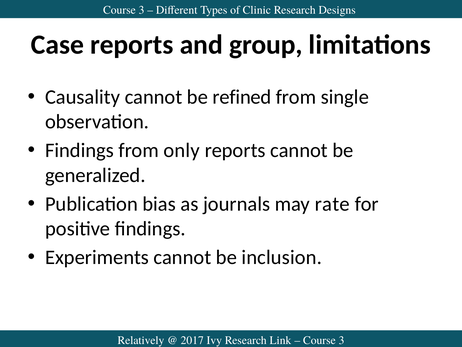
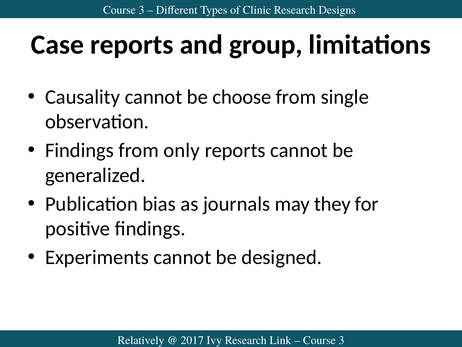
refined: refined -> choose
rate: rate -> they
inclusion: inclusion -> designed
